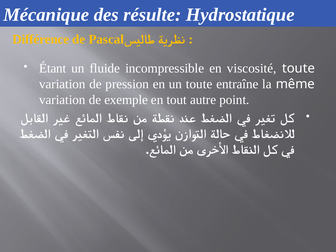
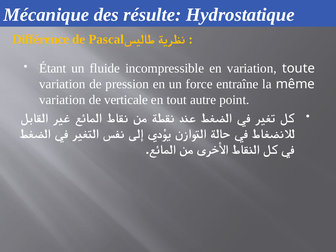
en viscosité: viscosité -> variation
un toute: toute -> force
exemple: exemple -> verticale
